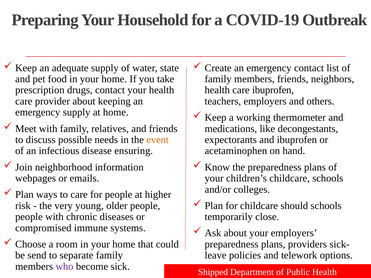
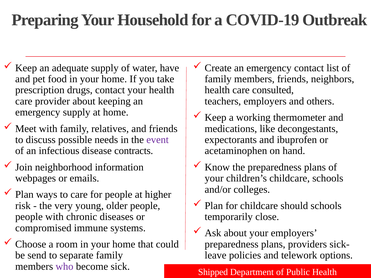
state: state -> have
care ibuprofen: ibuprofen -> consulted
event colour: orange -> purple
ensuring: ensuring -> contracts
